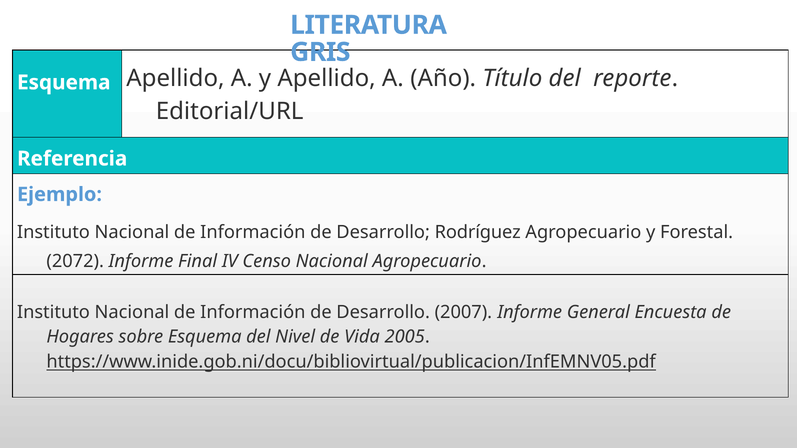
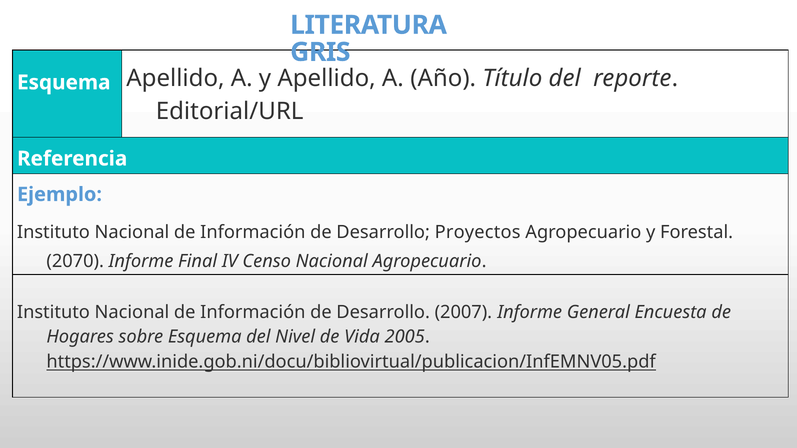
Rodríguez: Rodríguez -> Proyectos
2072: 2072 -> 2070
